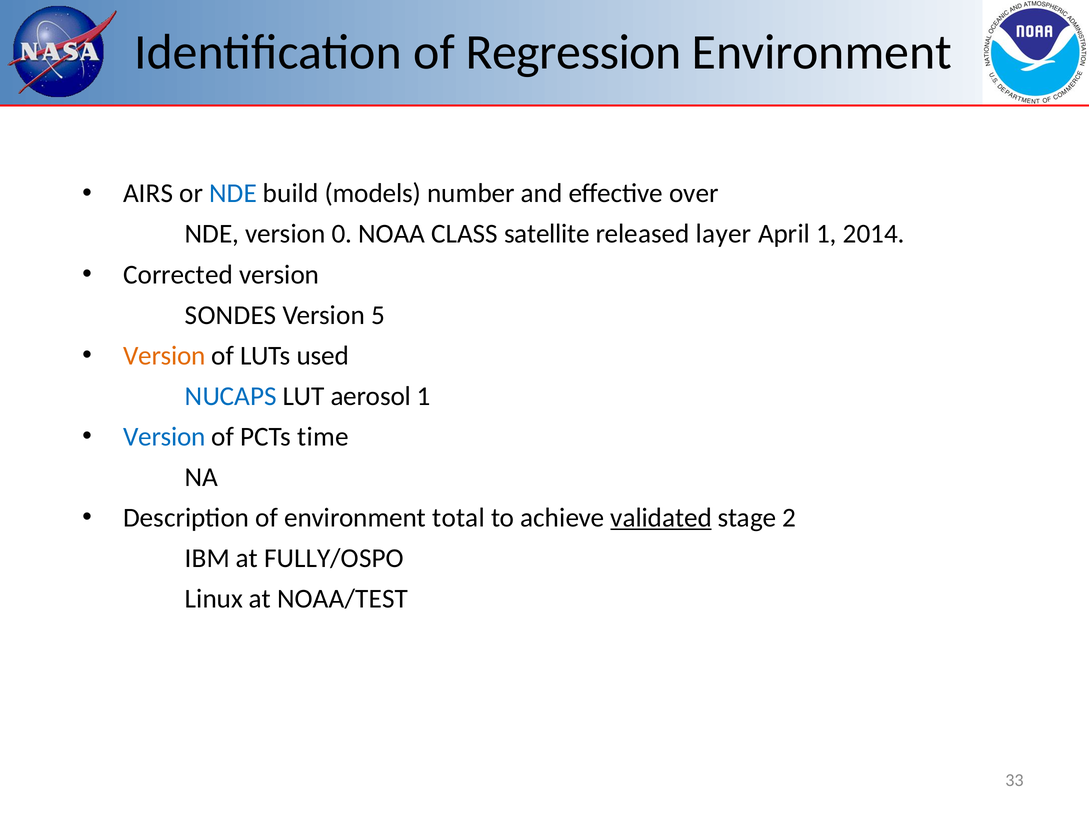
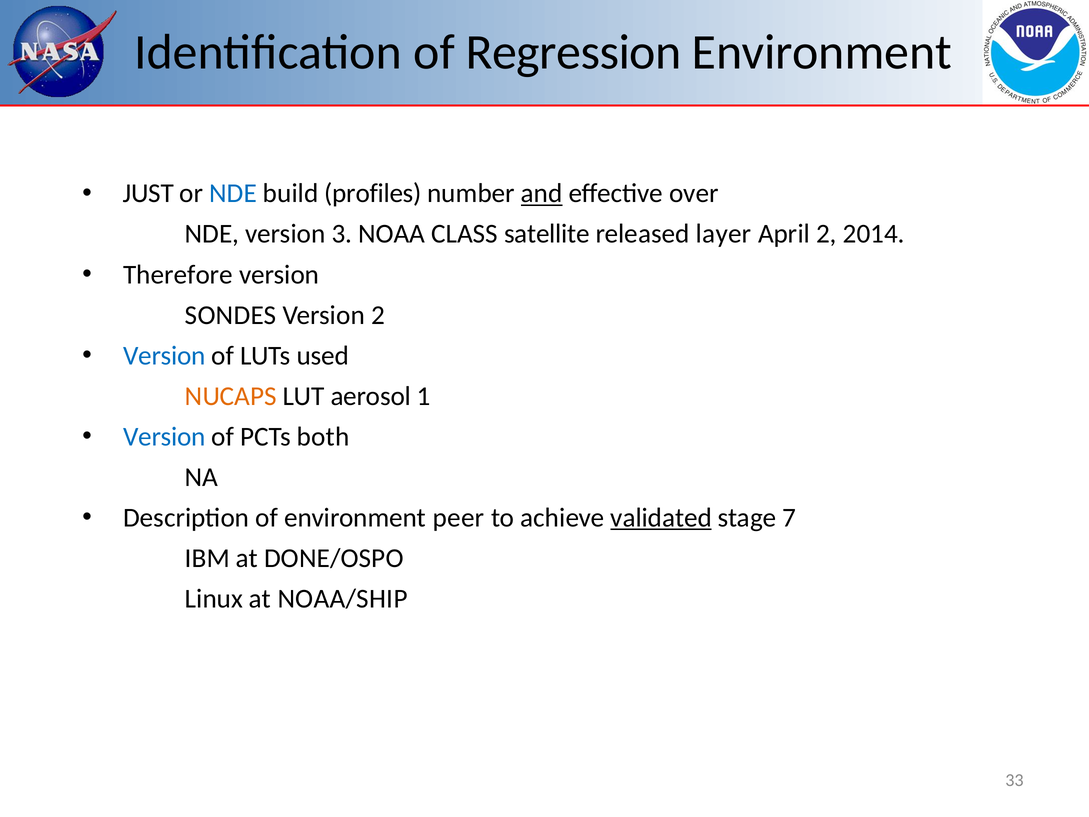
AIRS: AIRS -> JUST
models: models -> profiles
and underline: none -> present
0: 0 -> 3
April 1: 1 -> 2
Corrected: Corrected -> Therefore
Version 5: 5 -> 2
Version at (164, 355) colour: orange -> blue
NUCAPS colour: blue -> orange
time: time -> both
total: total -> peer
2: 2 -> 7
FULLY/OSPO: FULLY/OSPO -> DONE/OSPO
NOAA/TEST: NOAA/TEST -> NOAA/SHIP
